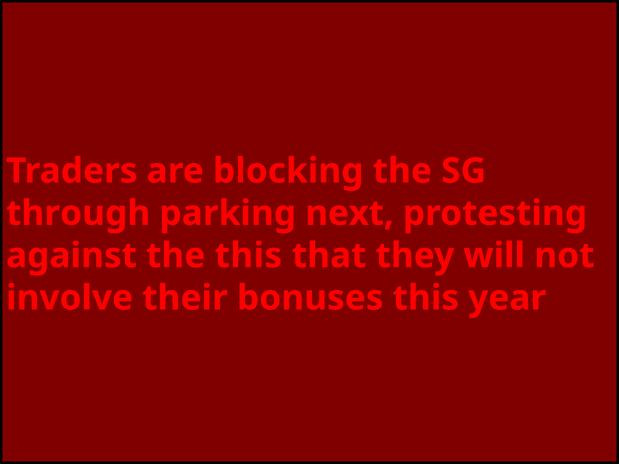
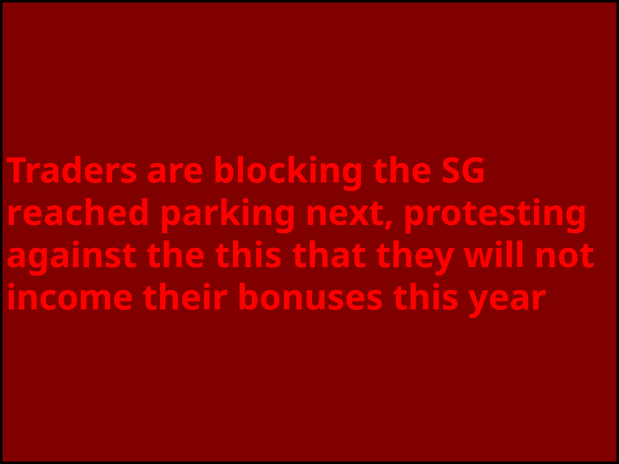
through: through -> reached
involve: involve -> income
